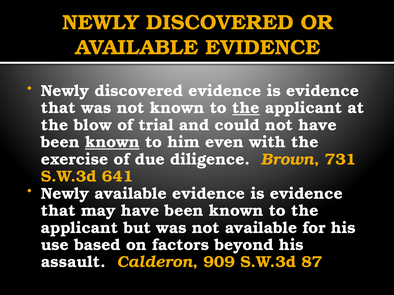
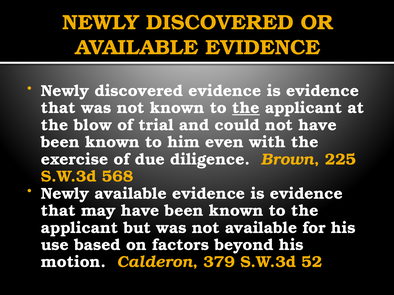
known at (112, 142) underline: present -> none
731: 731 -> 225
641: 641 -> 568
assault: assault -> motion
909: 909 -> 379
87: 87 -> 52
